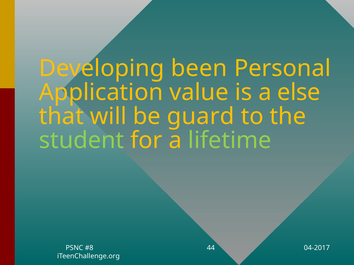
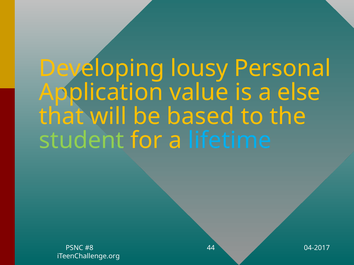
been: been -> lousy
guard: guard -> based
lifetime colour: light green -> light blue
